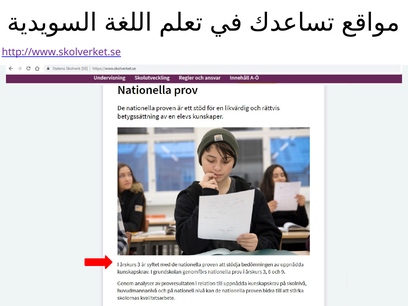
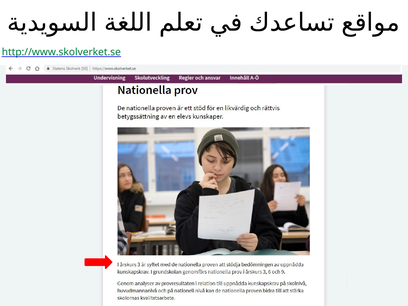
http://www.skolverket.se colour: purple -> green
